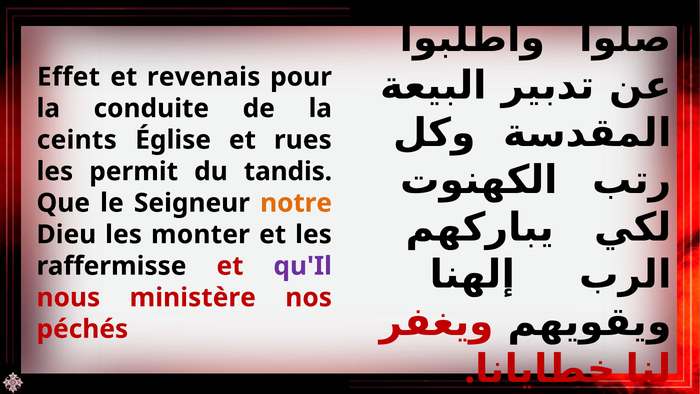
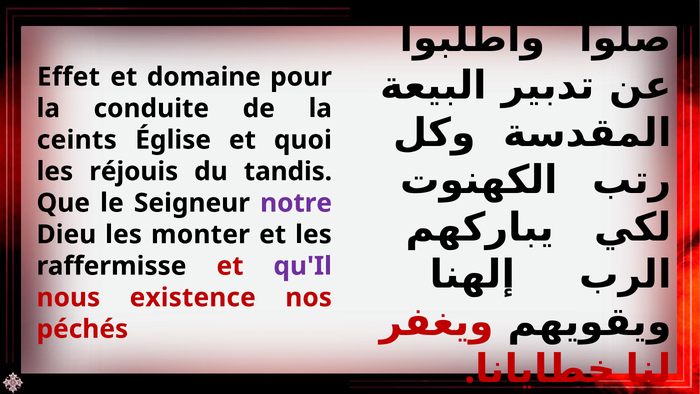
revenais: revenais -> domaine
rues: rues -> quoi
permit: permit -> réjouis
notre colour: orange -> purple
ministère: ministère -> existence
